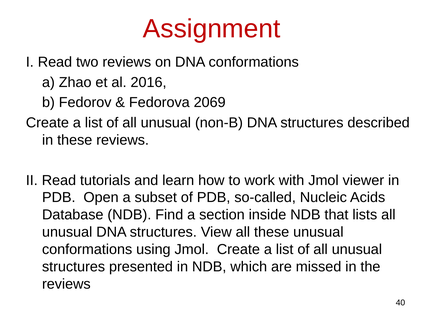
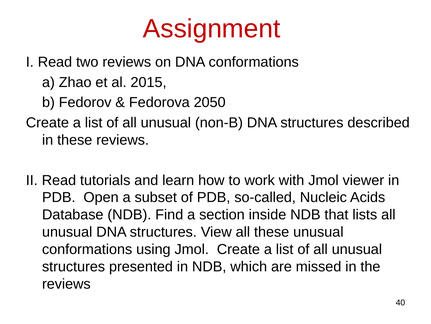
2016: 2016 -> 2015
2069: 2069 -> 2050
